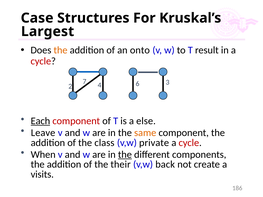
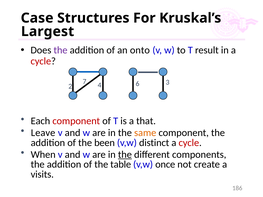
the at (61, 50) colour: orange -> purple
Each underline: present -> none
else: else -> that
class: class -> been
private: private -> distinct
their: their -> table
back: back -> once
